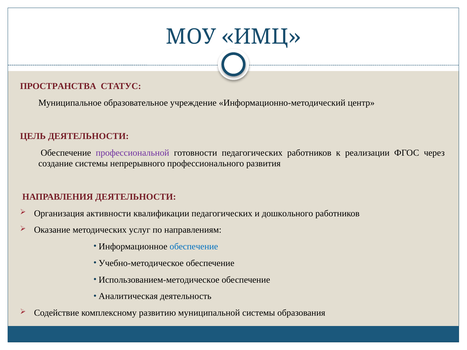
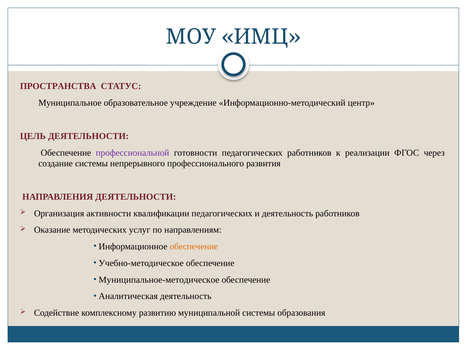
и дошкольного: дошкольного -> деятельность
обеспечение at (194, 247) colour: blue -> orange
Использованием-методическое: Использованием-методическое -> Муниципальное-методическое
